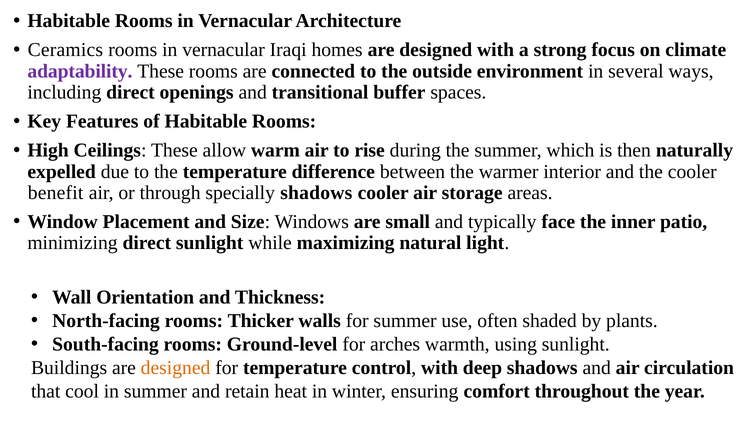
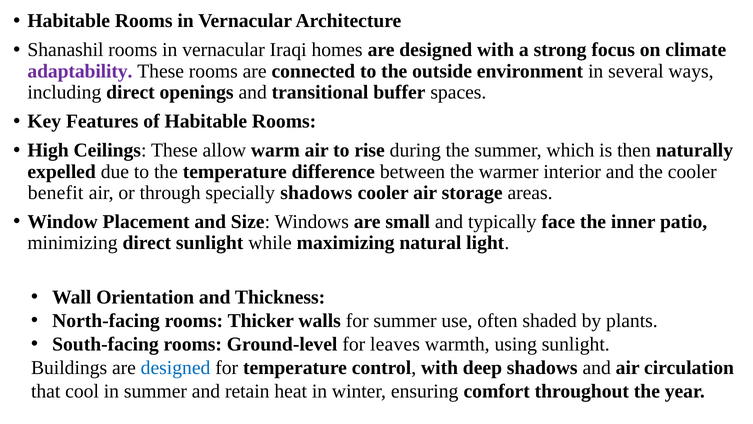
Ceramics: Ceramics -> Shanashil
arches: arches -> leaves
designed at (176, 367) colour: orange -> blue
